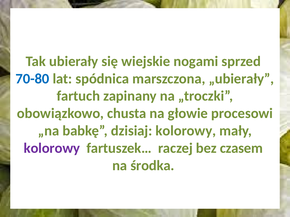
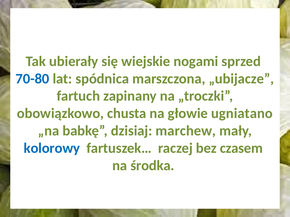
„ubierały: „ubierały -> „ubijacze
procesowi: procesowi -> ugniatano
dzisiaj kolorowy: kolorowy -> marchew
kolorowy at (52, 148) colour: purple -> blue
